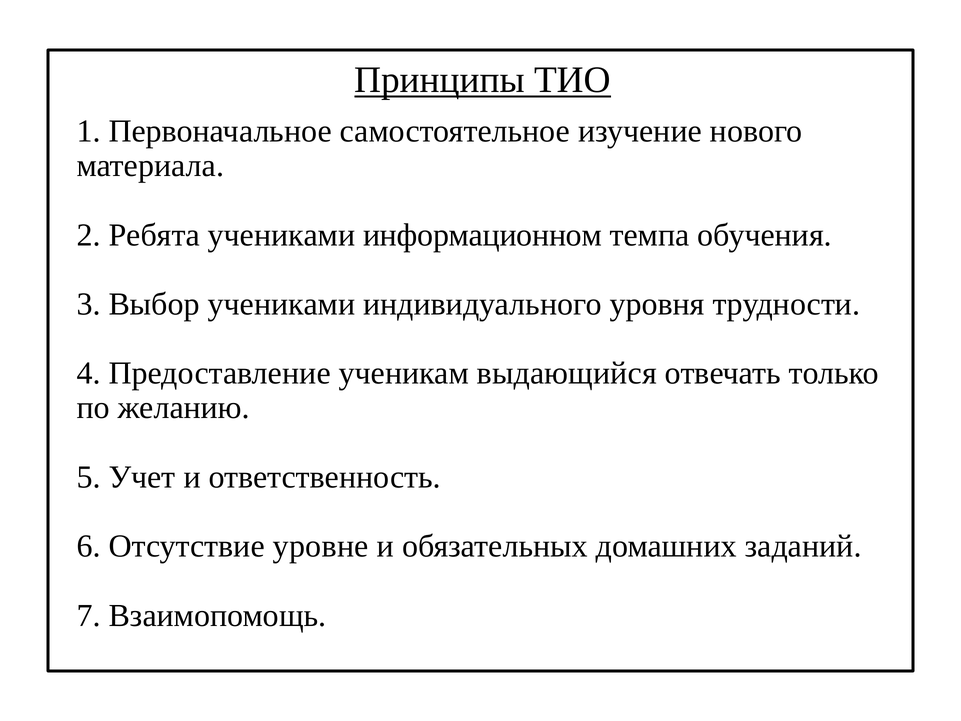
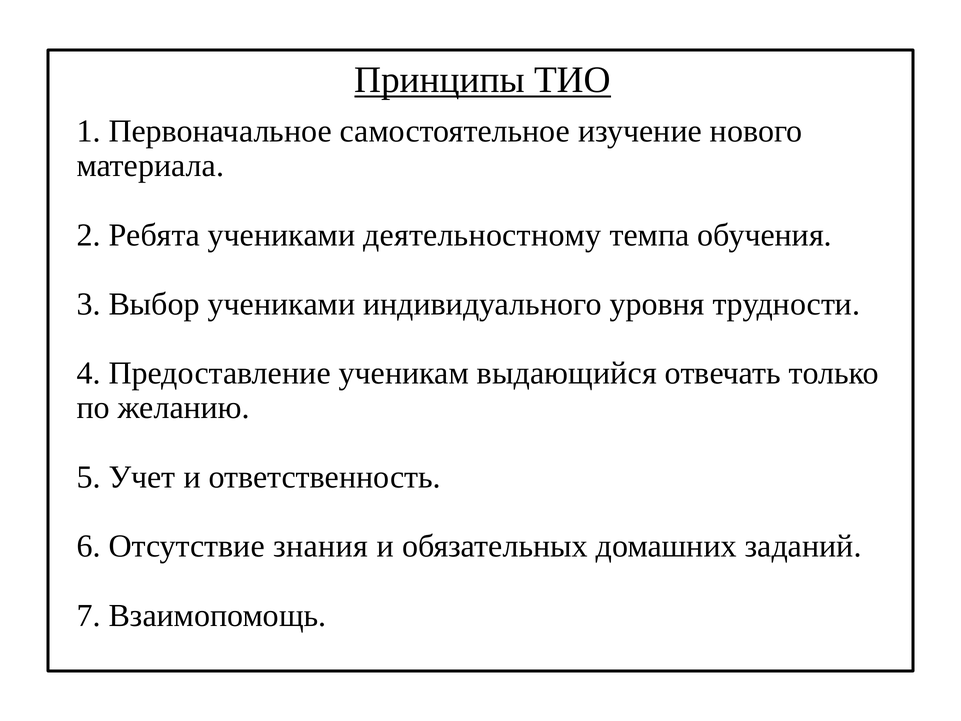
информационном: информационном -> деятельностному
уровне: уровне -> знания
